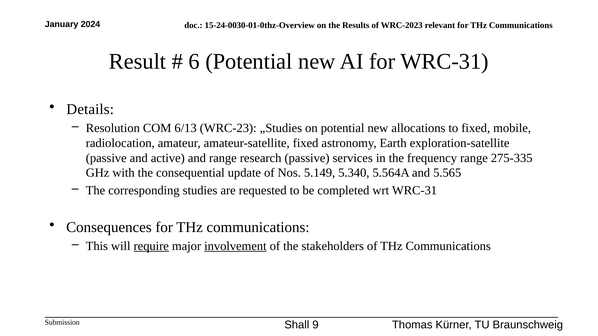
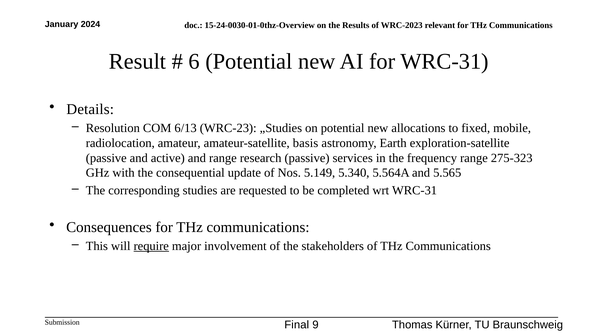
amateur-satellite fixed: fixed -> basis
275-335: 275-335 -> 275-323
involvement underline: present -> none
Shall: Shall -> Final
